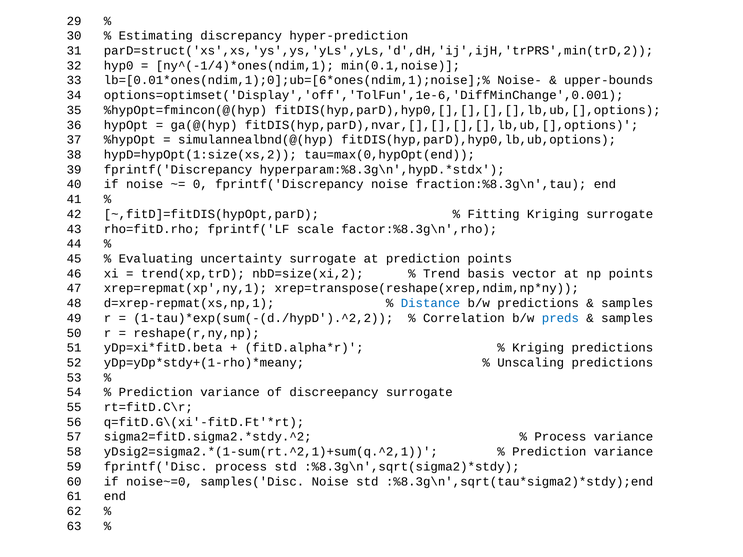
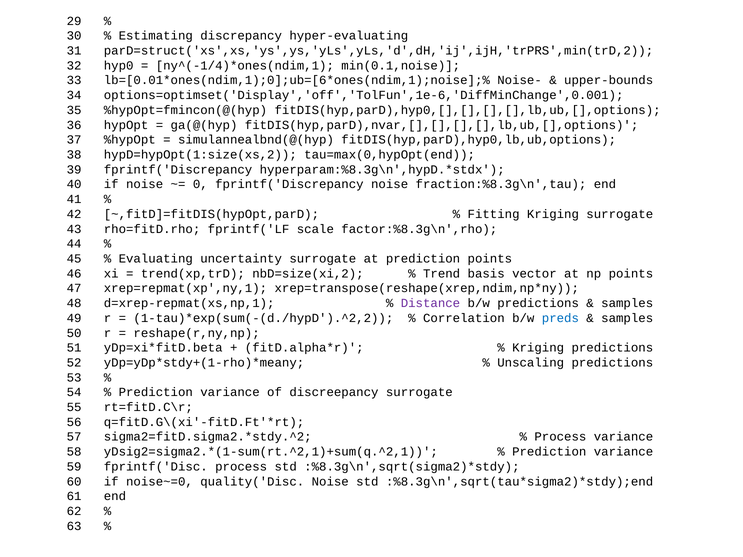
hyper-prediction: hyper-prediction -> hyper-evaluating
Distance colour: blue -> purple
samples('Disc: samples('Disc -> quality('Disc
